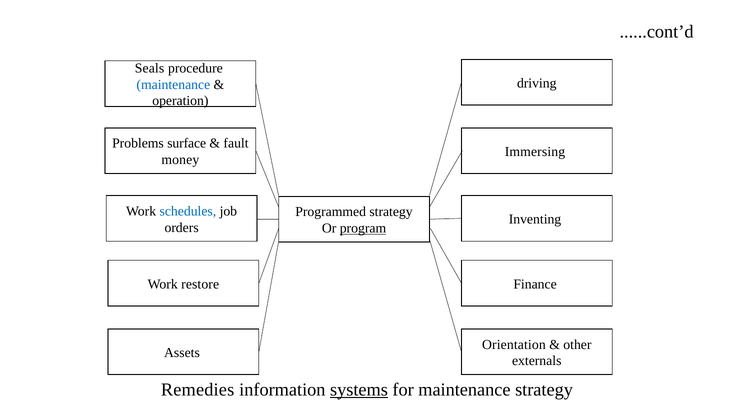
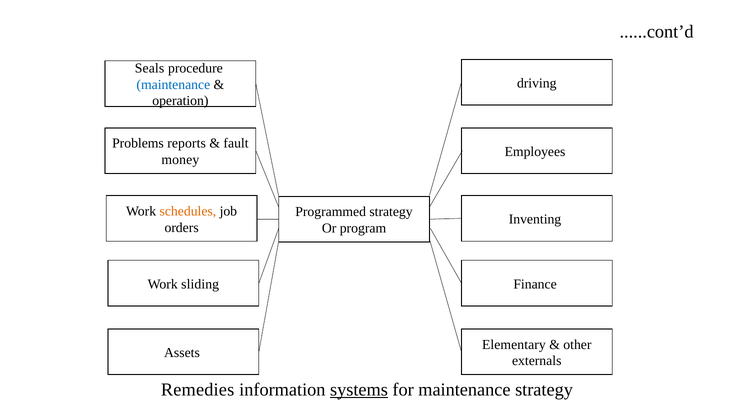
surface: surface -> reports
Immersing: Immersing -> Employees
schedules colour: blue -> orange
program underline: present -> none
restore: restore -> sliding
Orientation: Orientation -> Elementary
